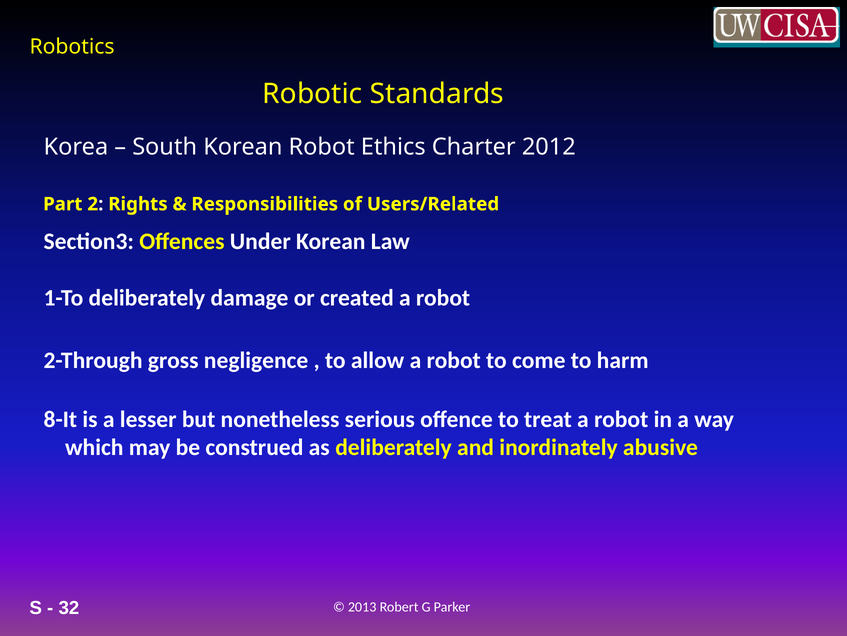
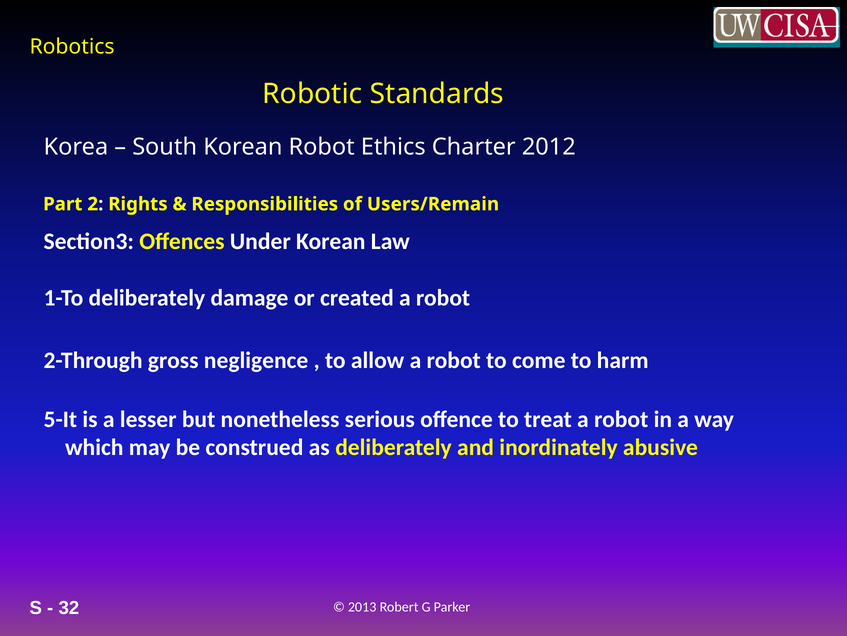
Users/Related: Users/Related -> Users/Remain
8-It: 8-It -> 5-It
